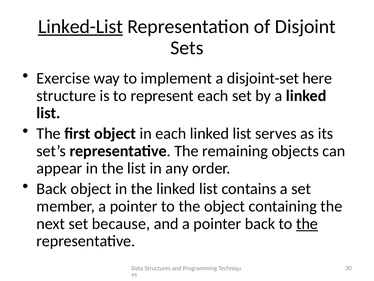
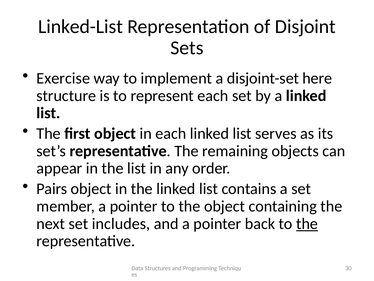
Linked-List underline: present -> none
Back at (52, 189): Back -> Pairs
because: because -> includes
